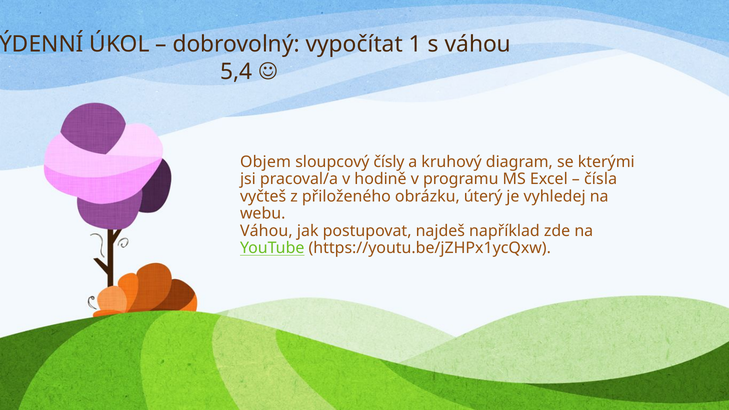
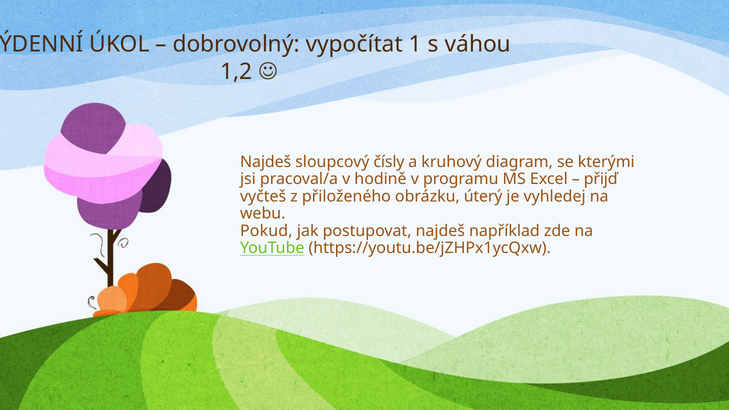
5,4: 5,4 -> 1,2
Objem at (265, 162): Objem -> Najdeš
čísla: čísla -> přijď
Váhou at (266, 231): Váhou -> Pokud
